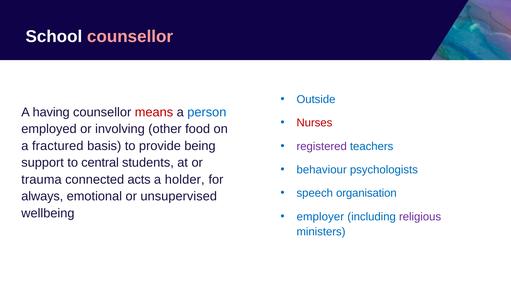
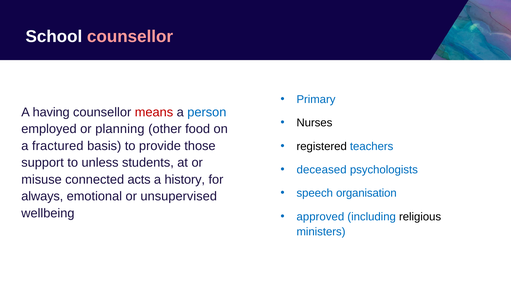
Outside: Outside -> Primary
Nurses colour: red -> black
involving: involving -> planning
being: being -> those
registered colour: purple -> black
central: central -> unless
behaviour: behaviour -> deceased
trauma: trauma -> misuse
holder: holder -> history
employer: employer -> approved
religious colour: purple -> black
